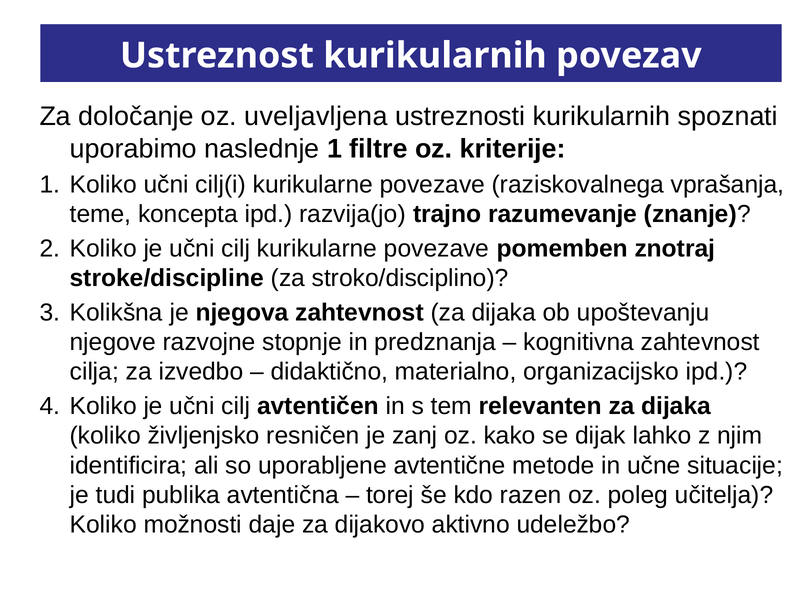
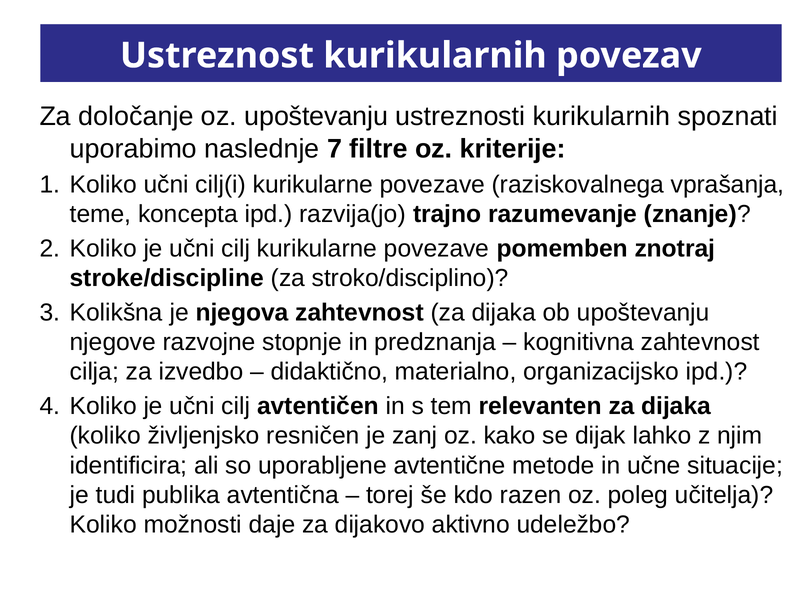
oz uveljavljena: uveljavljena -> upoštevanju
naslednje 1: 1 -> 7
